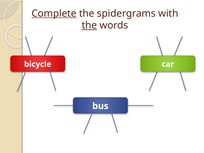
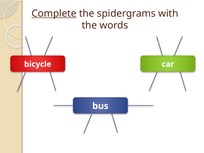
the at (89, 25) underline: present -> none
